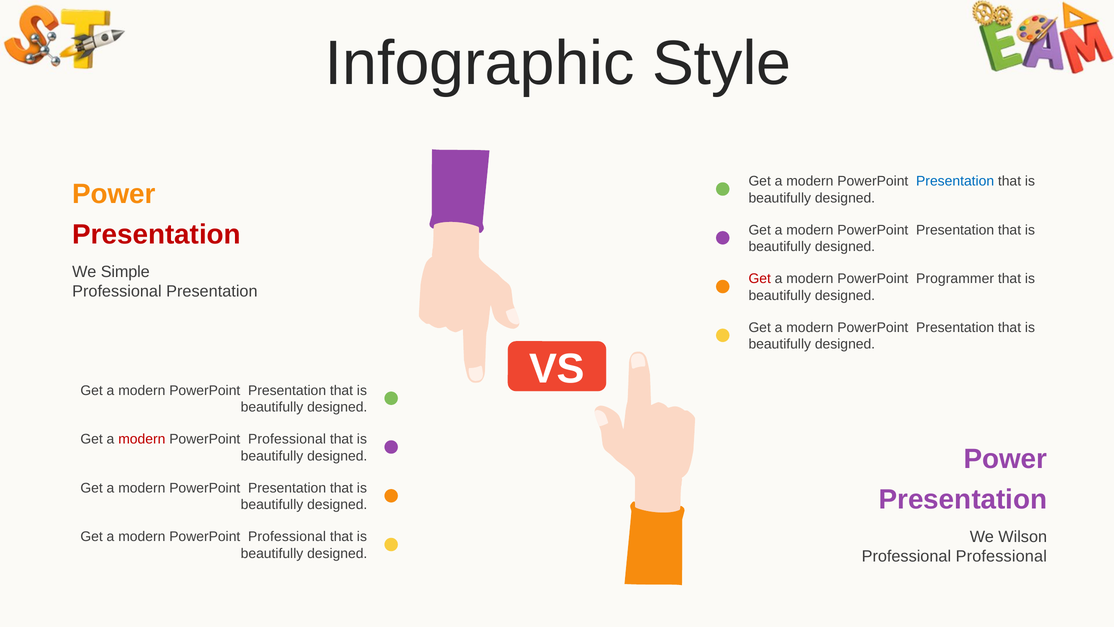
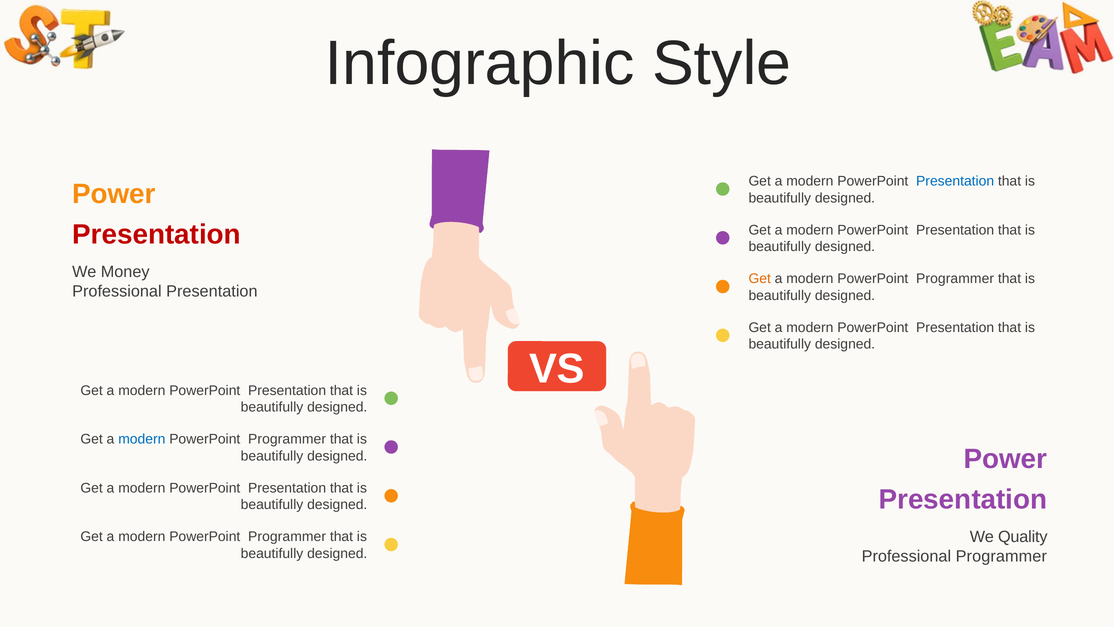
Simple: Simple -> Money
Get at (760, 279) colour: red -> orange
modern at (142, 439) colour: red -> blue
Professional at (287, 439): Professional -> Programmer
Wilson: Wilson -> Quality
Professional at (287, 537): Professional -> Programmer
Professional Professional: Professional -> Programmer
